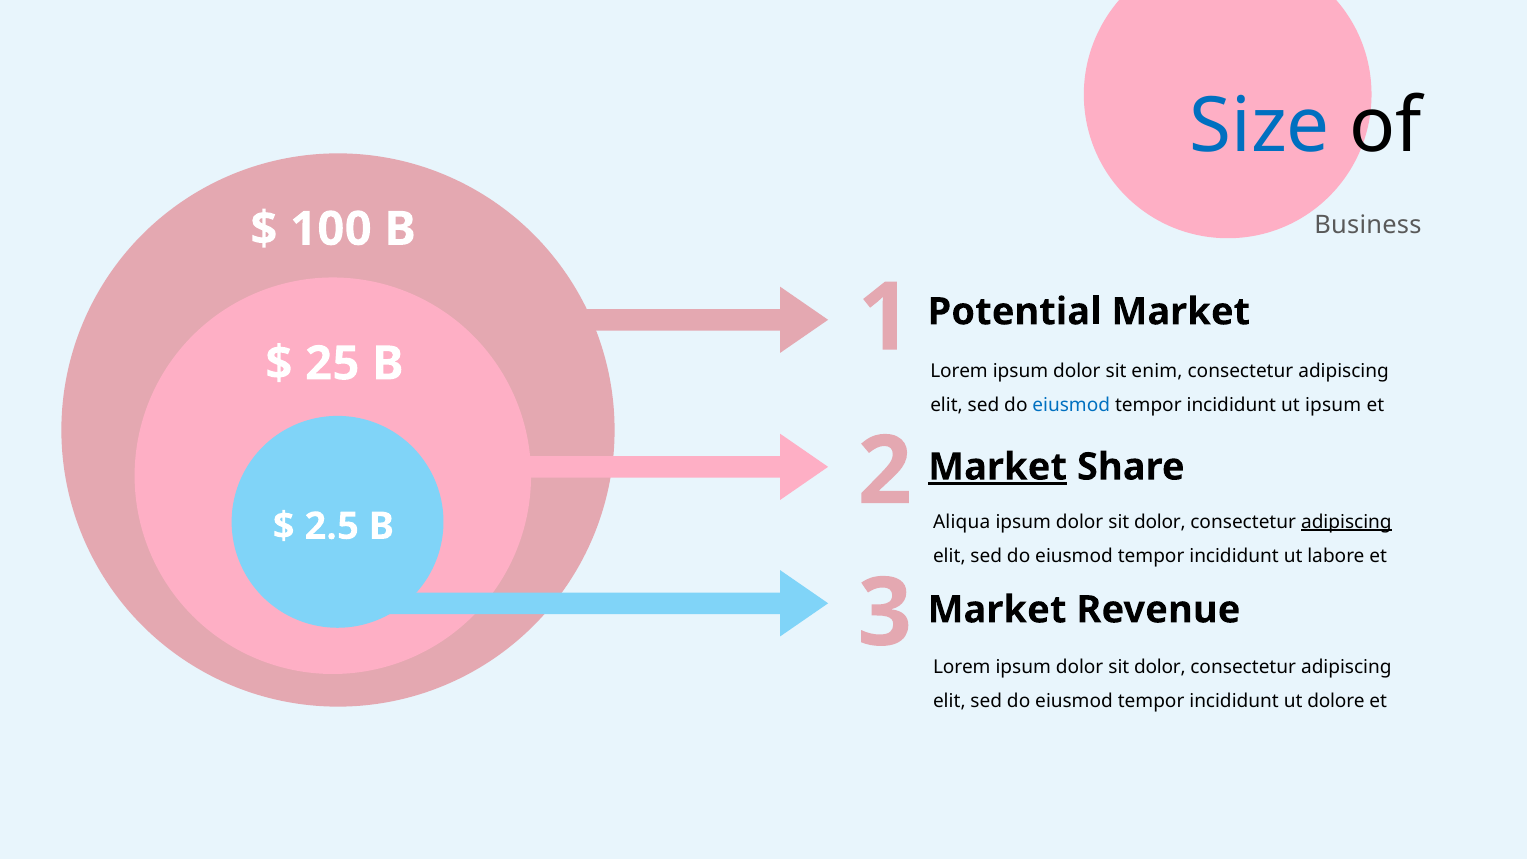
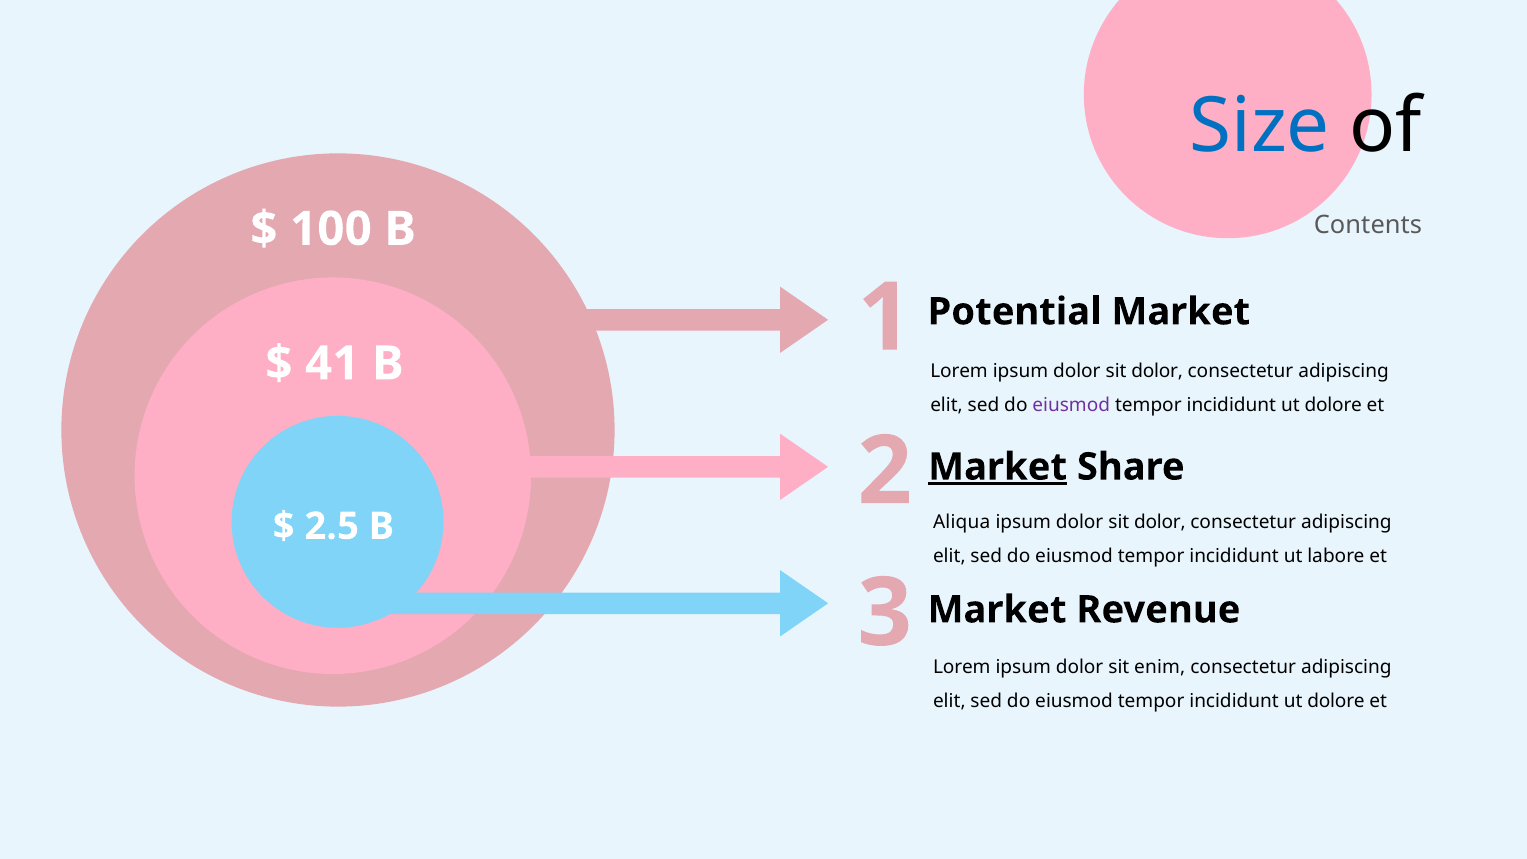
Business: Business -> Contents
25: 25 -> 41
enim at (1157, 371): enim -> dolor
eiusmod at (1071, 405) colour: blue -> purple
ipsum at (1333, 405): ipsum -> dolore
adipiscing at (1346, 522) underline: present -> none
dolor at (1160, 667): dolor -> enim
